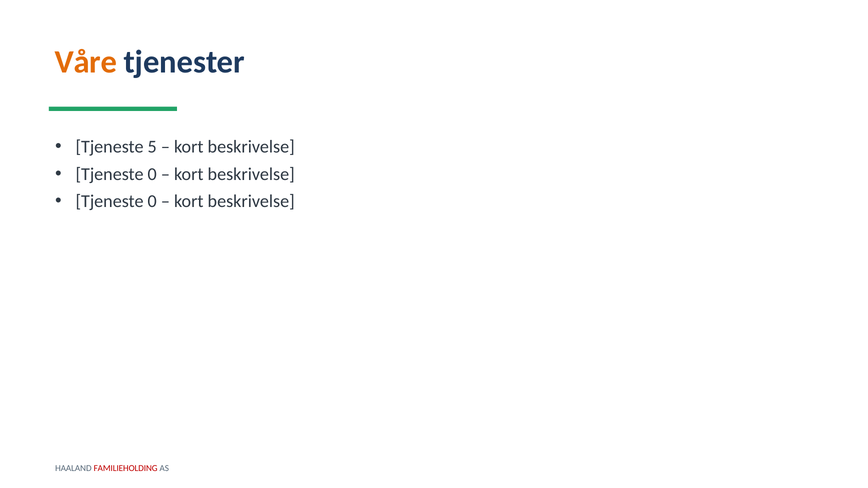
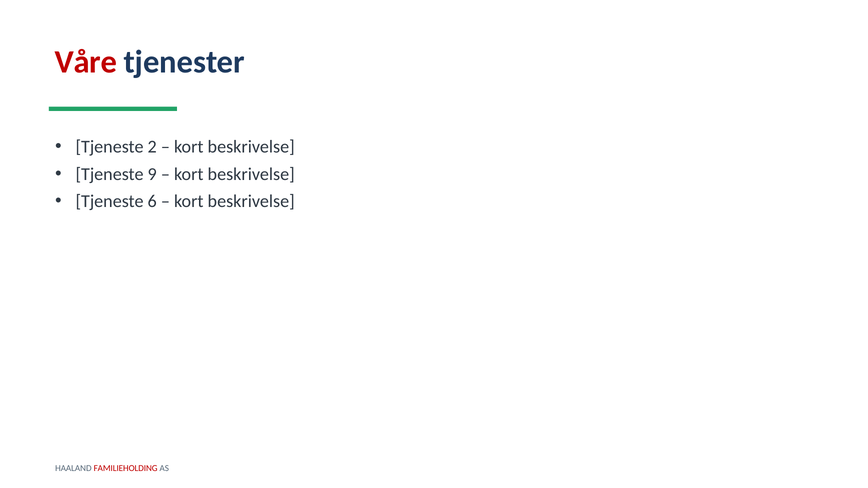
Våre colour: orange -> red
5: 5 -> 2
0 at (152, 174): 0 -> 9
0 at (152, 201): 0 -> 6
